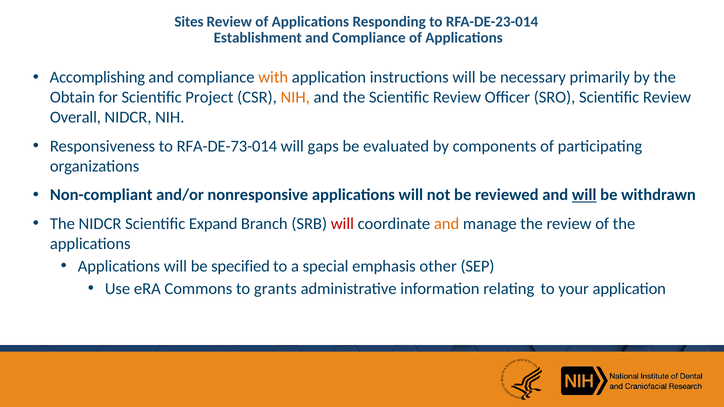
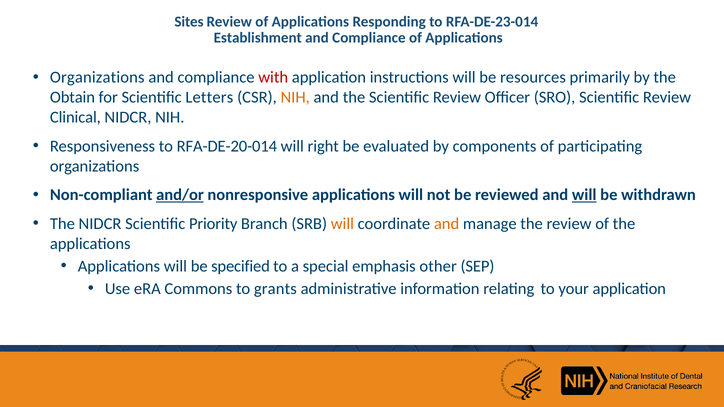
Accomplishing at (97, 77): Accomplishing -> Organizations
with colour: orange -> red
necessary: necessary -> resources
Project: Project -> Letters
Overall: Overall -> Clinical
RFA-DE-73-014: RFA-DE-73-014 -> RFA-DE-20-014
gaps: gaps -> right
and/or underline: none -> present
Expand: Expand -> Priority
will at (342, 224) colour: red -> orange
